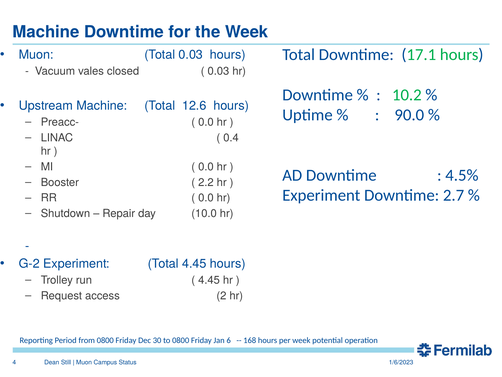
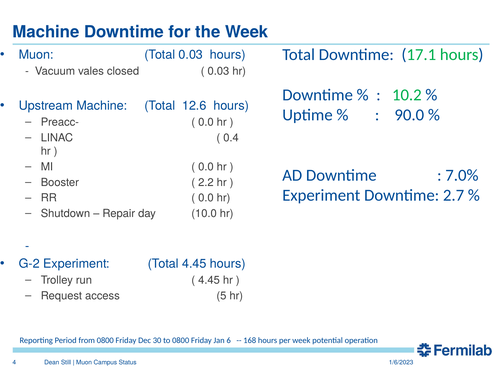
4.5%: 4.5% -> 7.0%
2: 2 -> 5
